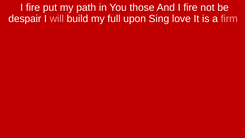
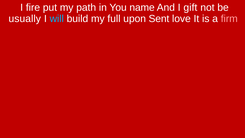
those: those -> name
And I fire: fire -> gift
despair: despair -> usually
will colour: pink -> light blue
Sing: Sing -> Sent
